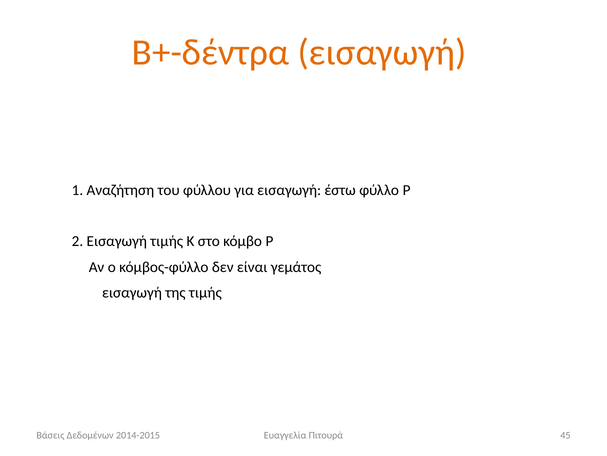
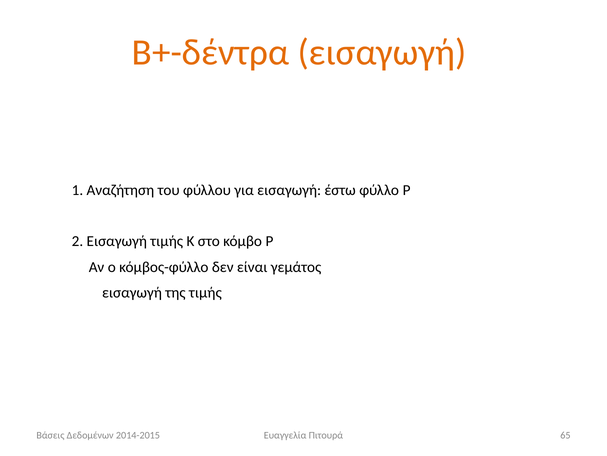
45: 45 -> 65
